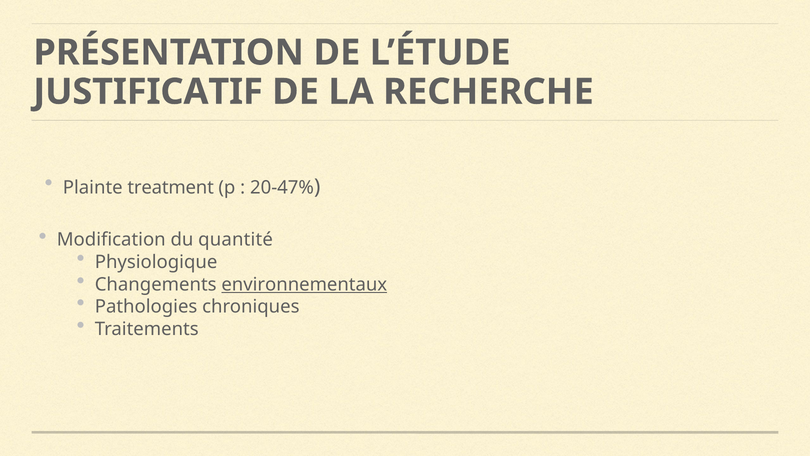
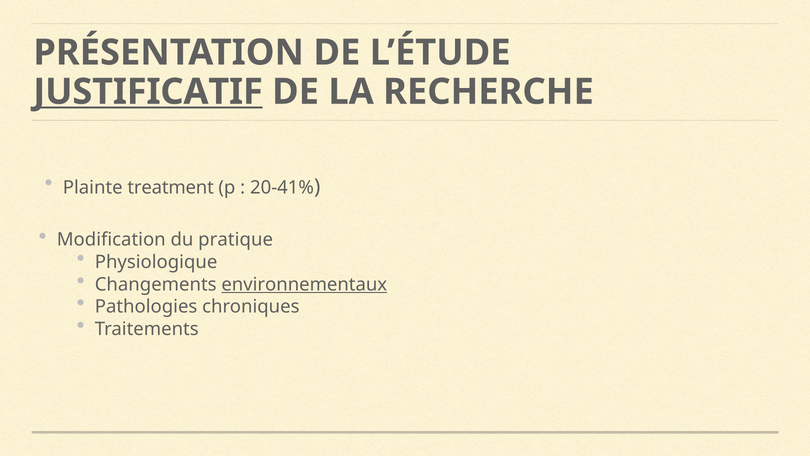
JUSTIFICATIF underline: none -> present
20-47%: 20-47% -> 20-41%
quantité: quantité -> pratique
